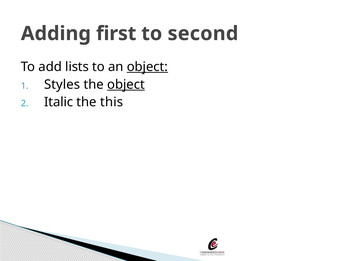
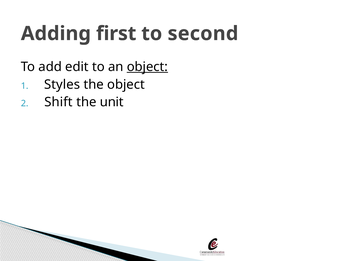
lists: lists -> edit
object at (126, 84) underline: present -> none
Italic: Italic -> Shift
this: this -> unit
